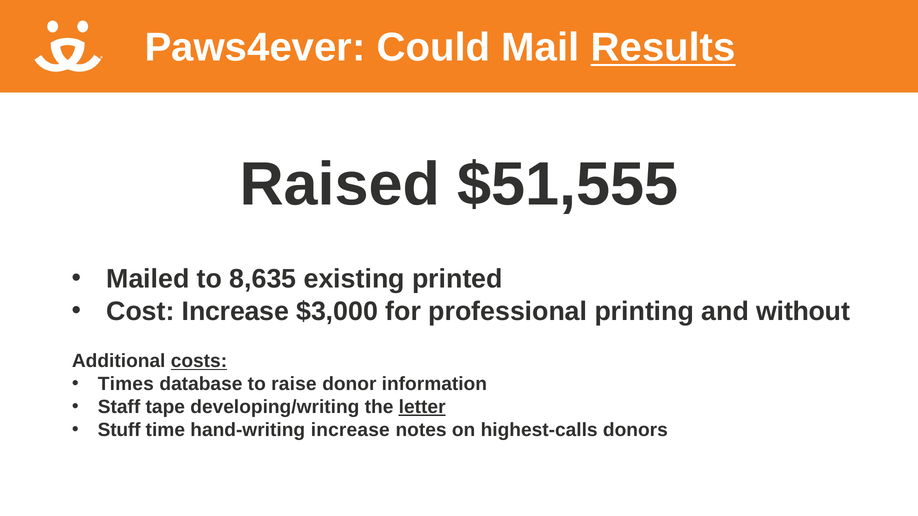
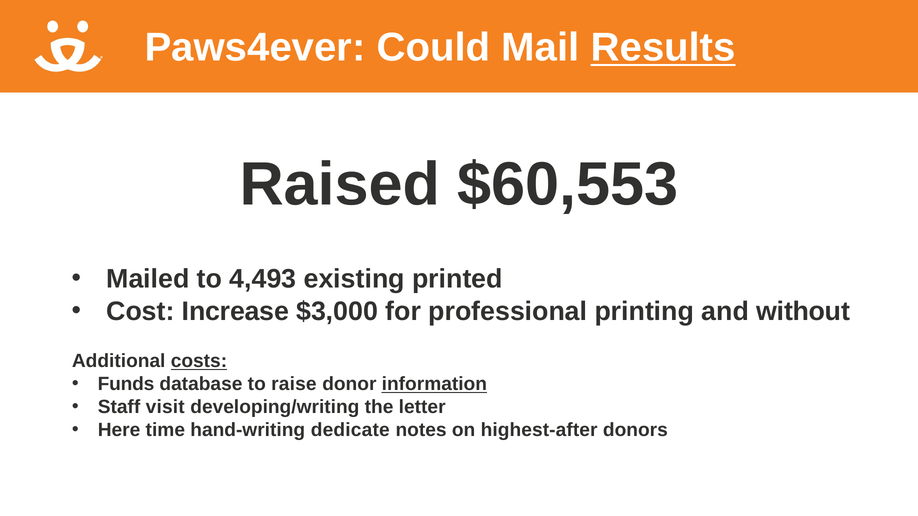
$51,555: $51,555 -> $60,553
8,635: 8,635 -> 4,493
Times: Times -> Funds
information underline: none -> present
tape: tape -> visit
letter underline: present -> none
Stuff: Stuff -> Here
hand-writing increase: increase -> dedicate
highest-calls: highest-calls -> highest-after
